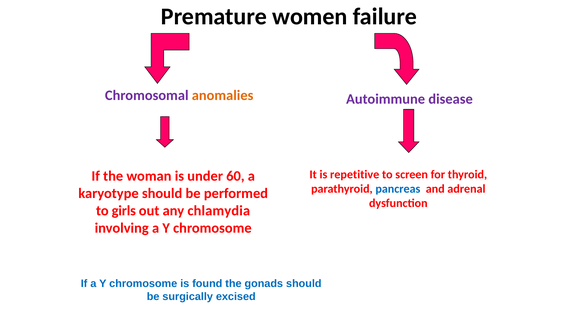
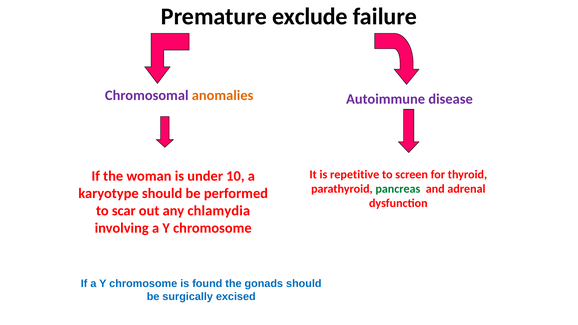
women: women -> exclude
60: 60 -> 10
pancreas colour: blue -> green
girls: girls -> scar
